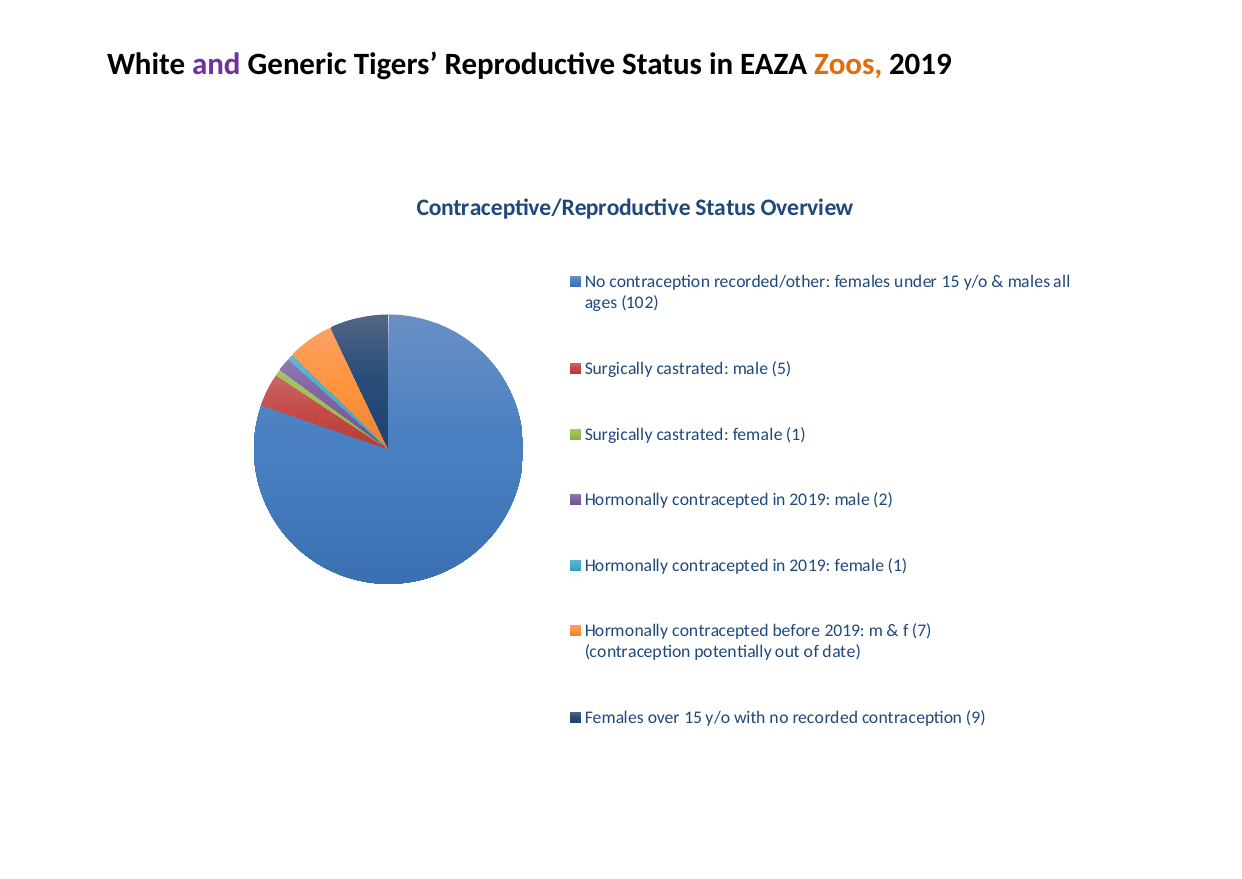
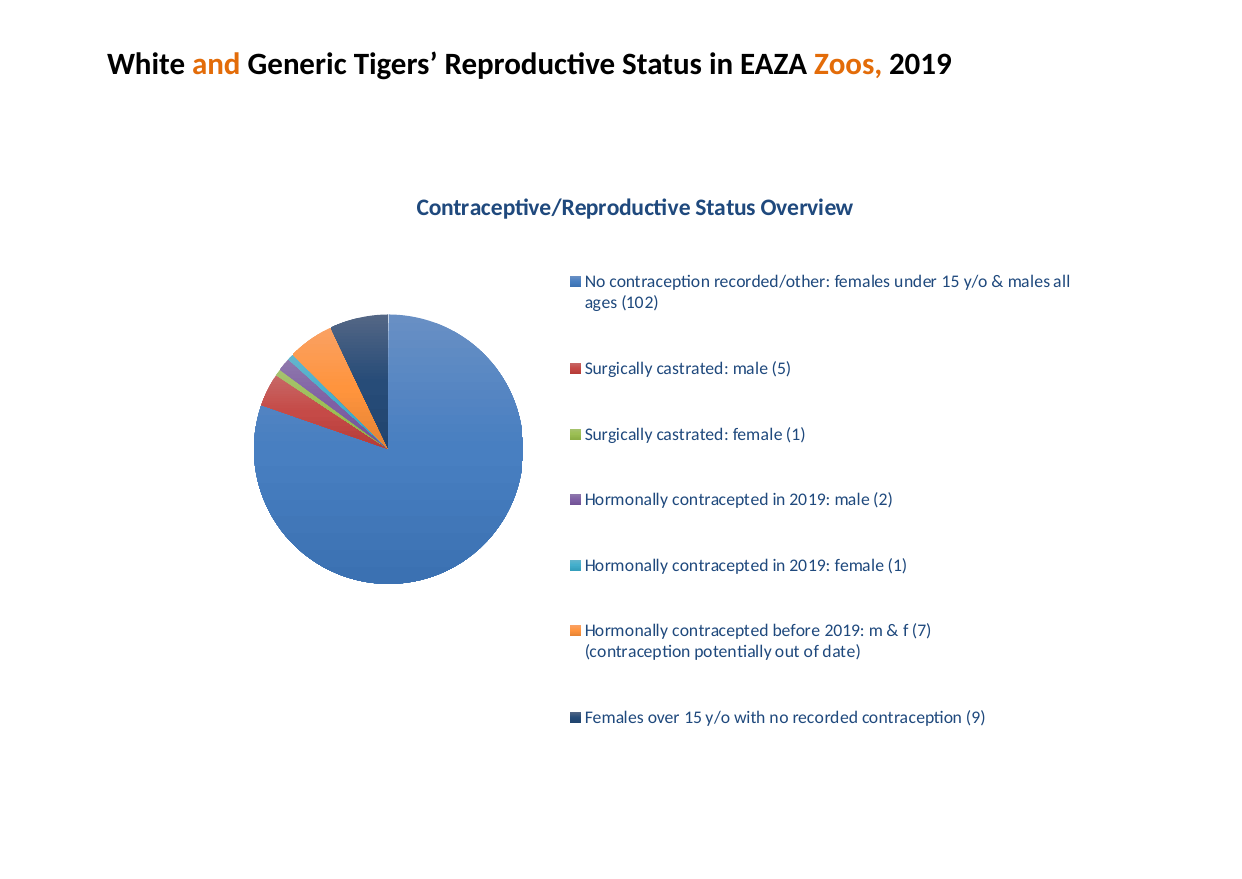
and colour: purple -> orange
